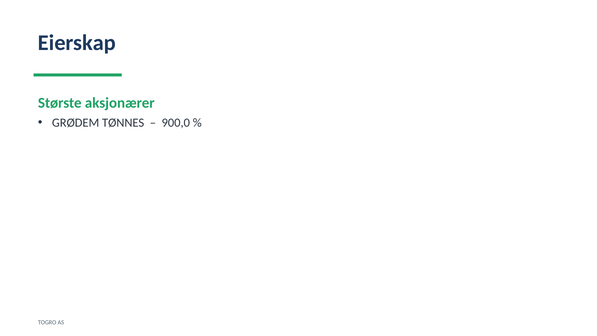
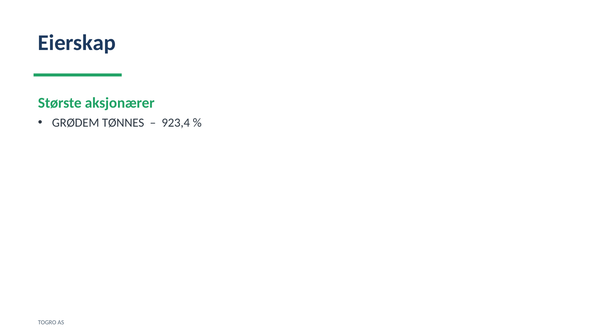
900,0: 900,0 -> 923,4
